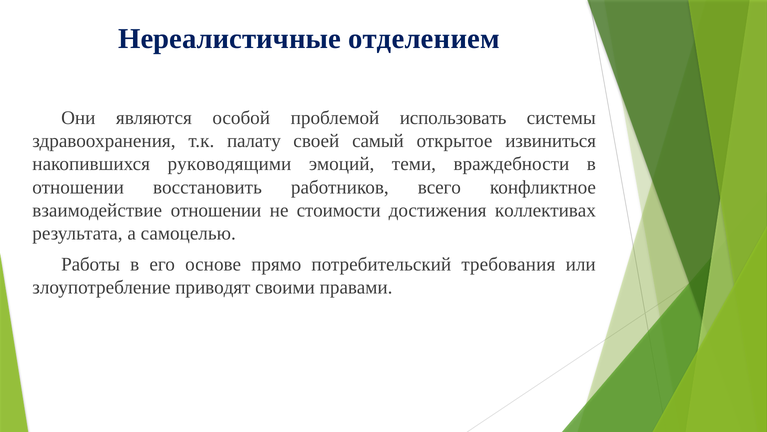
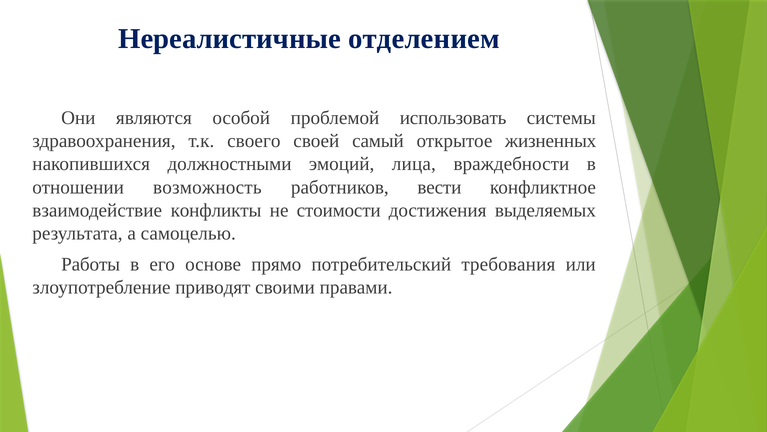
палату: палату -> своего
извиниться: извиниться -> жизненных
руководящими: руководящими -> должностными
теми: теми -> лица
восстановить: восстановить -> возможность
всего: всего -> вести
взаимодействие отношении: отношении -> конфликты
коллективах: коллективах -> выделяемых
